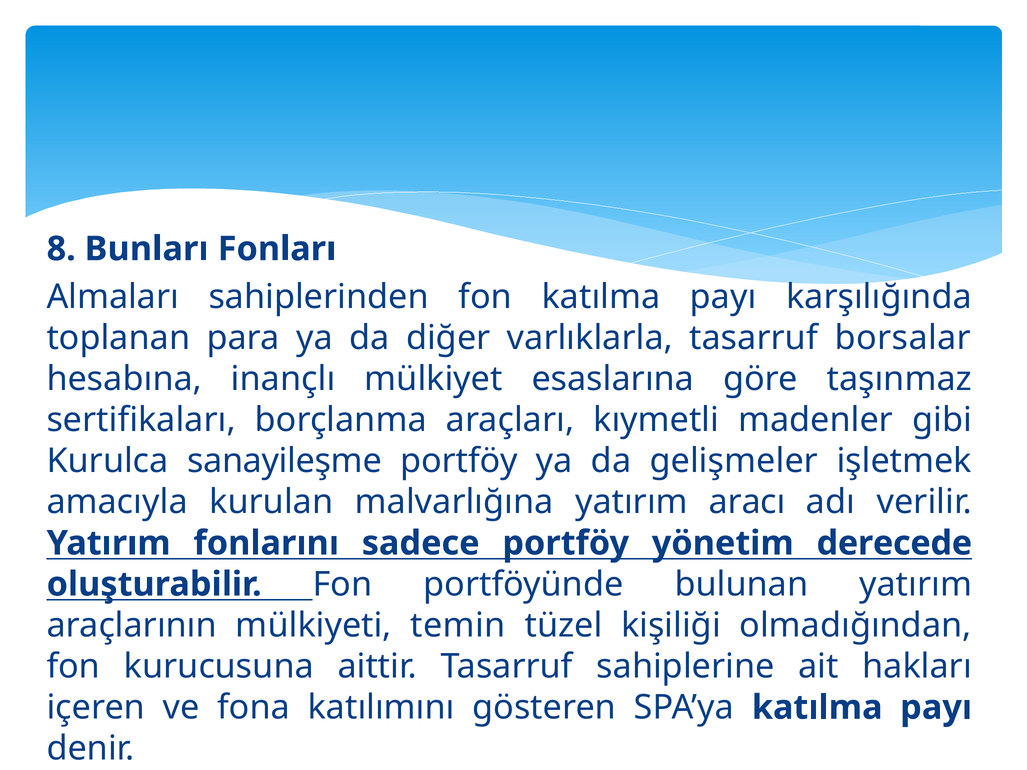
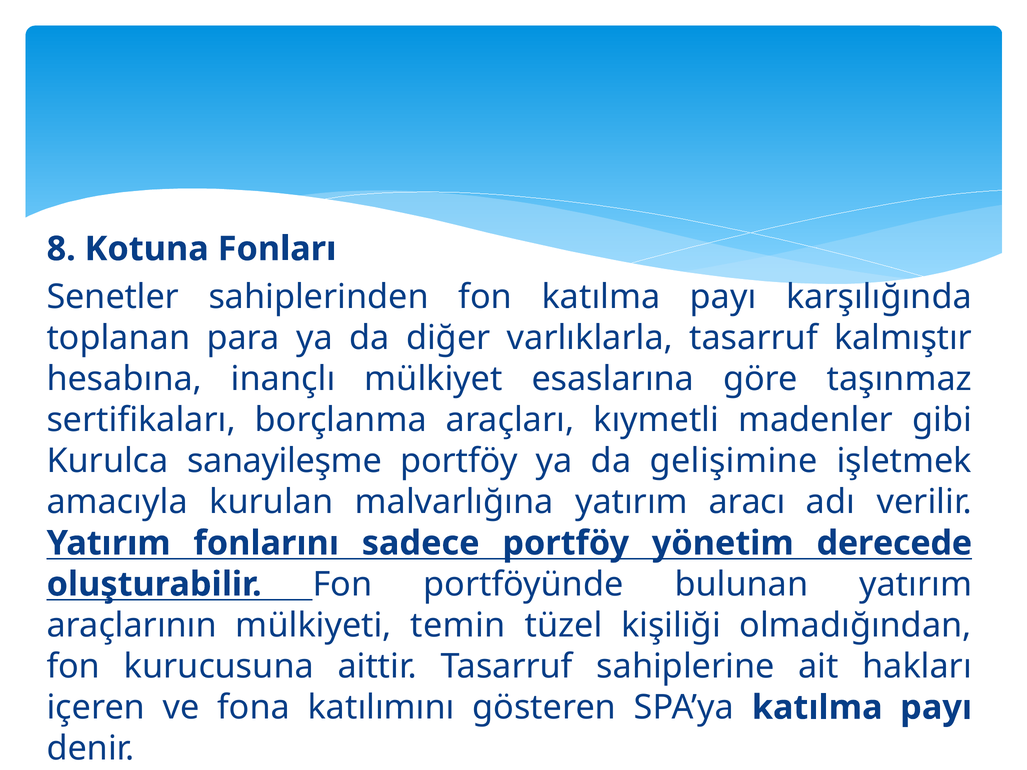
Bunları: Bunları -> Kotuna
Almaları: Almaları -> Senetler
borsalar: borsalar -> kalmıştır
gelişmeler: gelişmeler -> gelişimine
